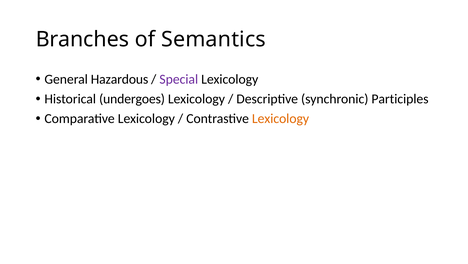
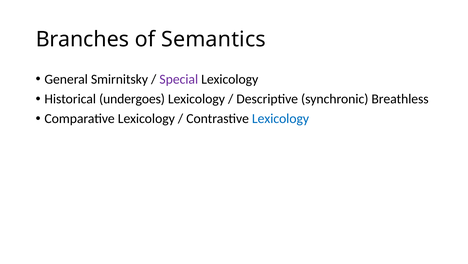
Hazardous: Hazardous -> Smirnitsky
Participles: Participles -> Breathless
Lexicology at (280, 118) colour: orange -> blue
